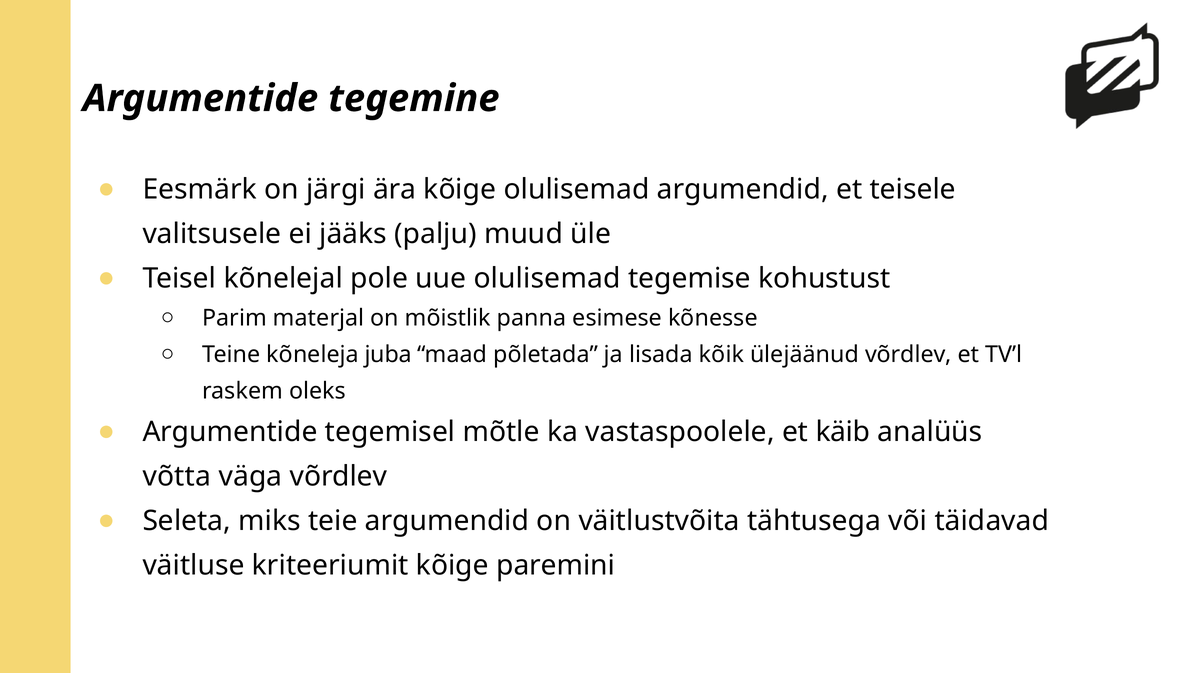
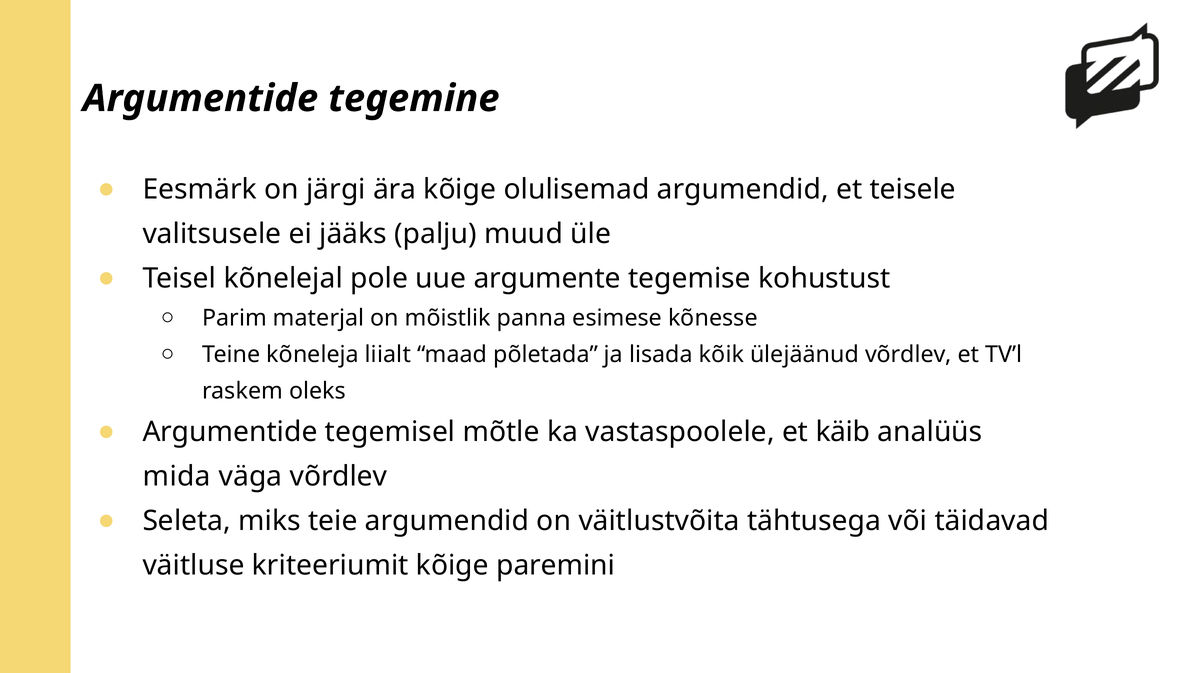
uue olulisemad: olulisemad -> argumente
juba: juba -> liialt
võtta: võtta -> mida
